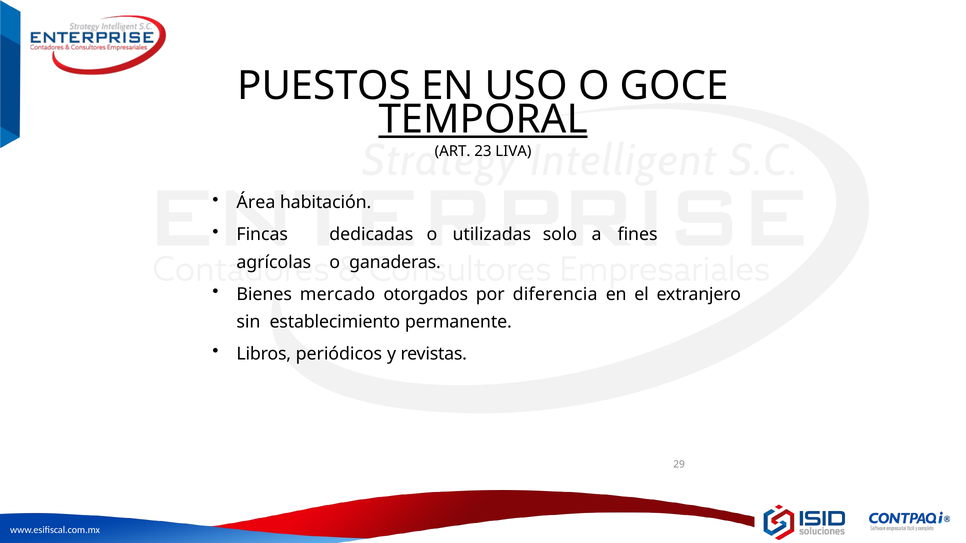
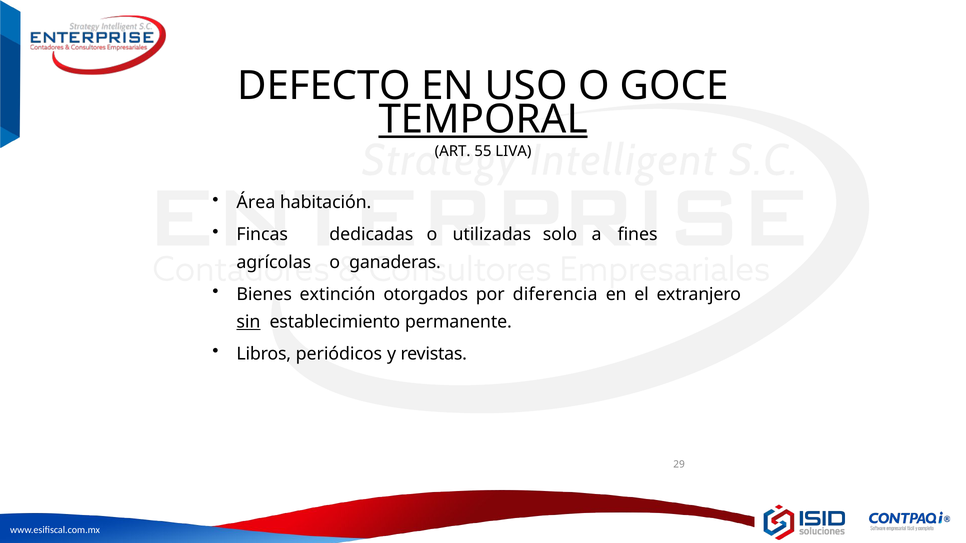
PUESTOS: PUESTOS -> DEFECTO
23: 23 -> 55
mercado: mercado -> extinción
sin underline: none -> present
